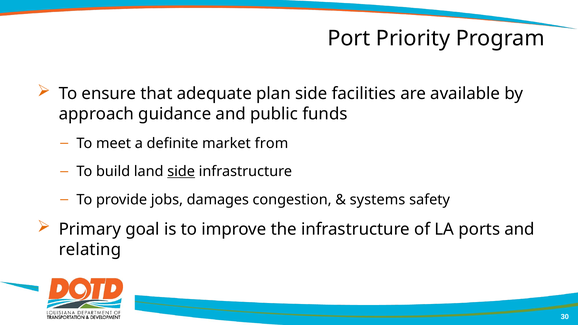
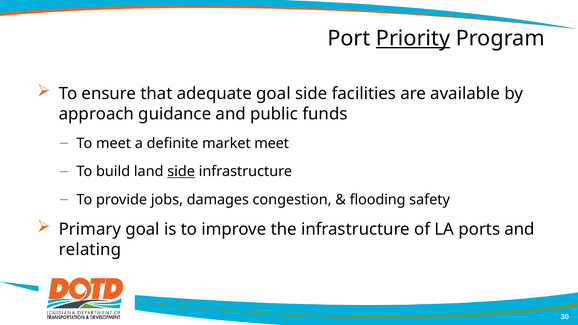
Priority underline: none -> present
adequate plan: plan -> goal
market from: from -> meet
systems: systems -> flooding
